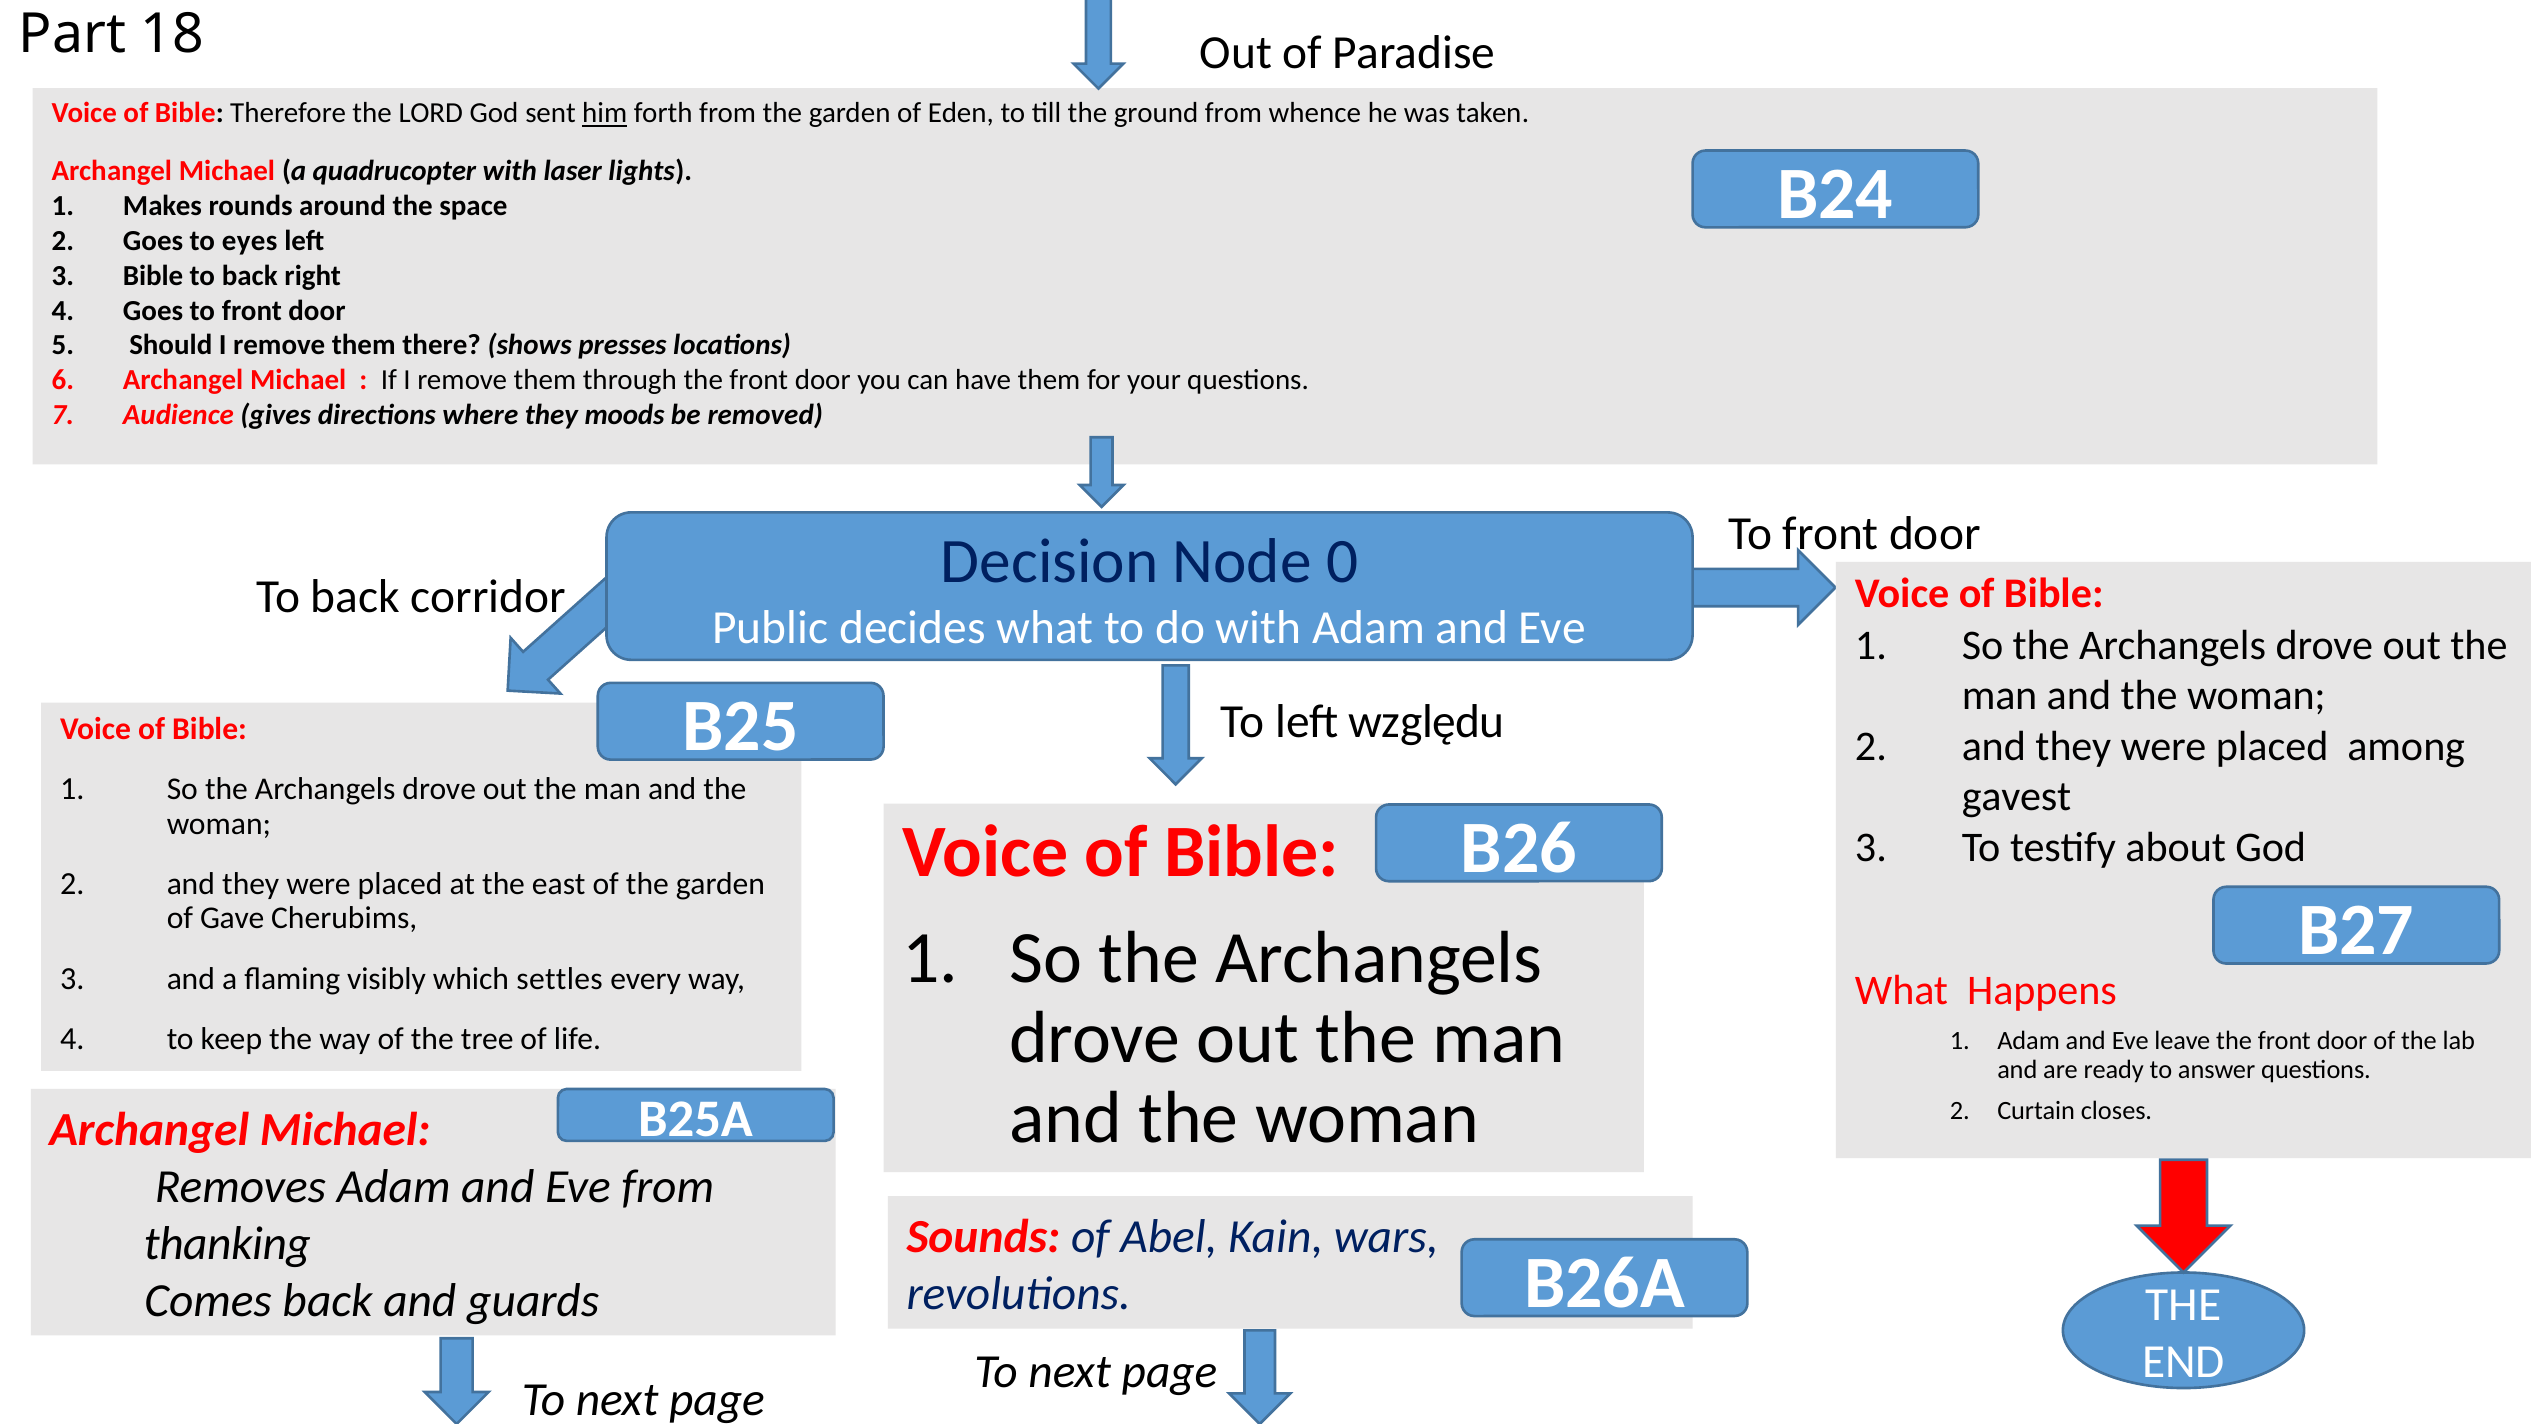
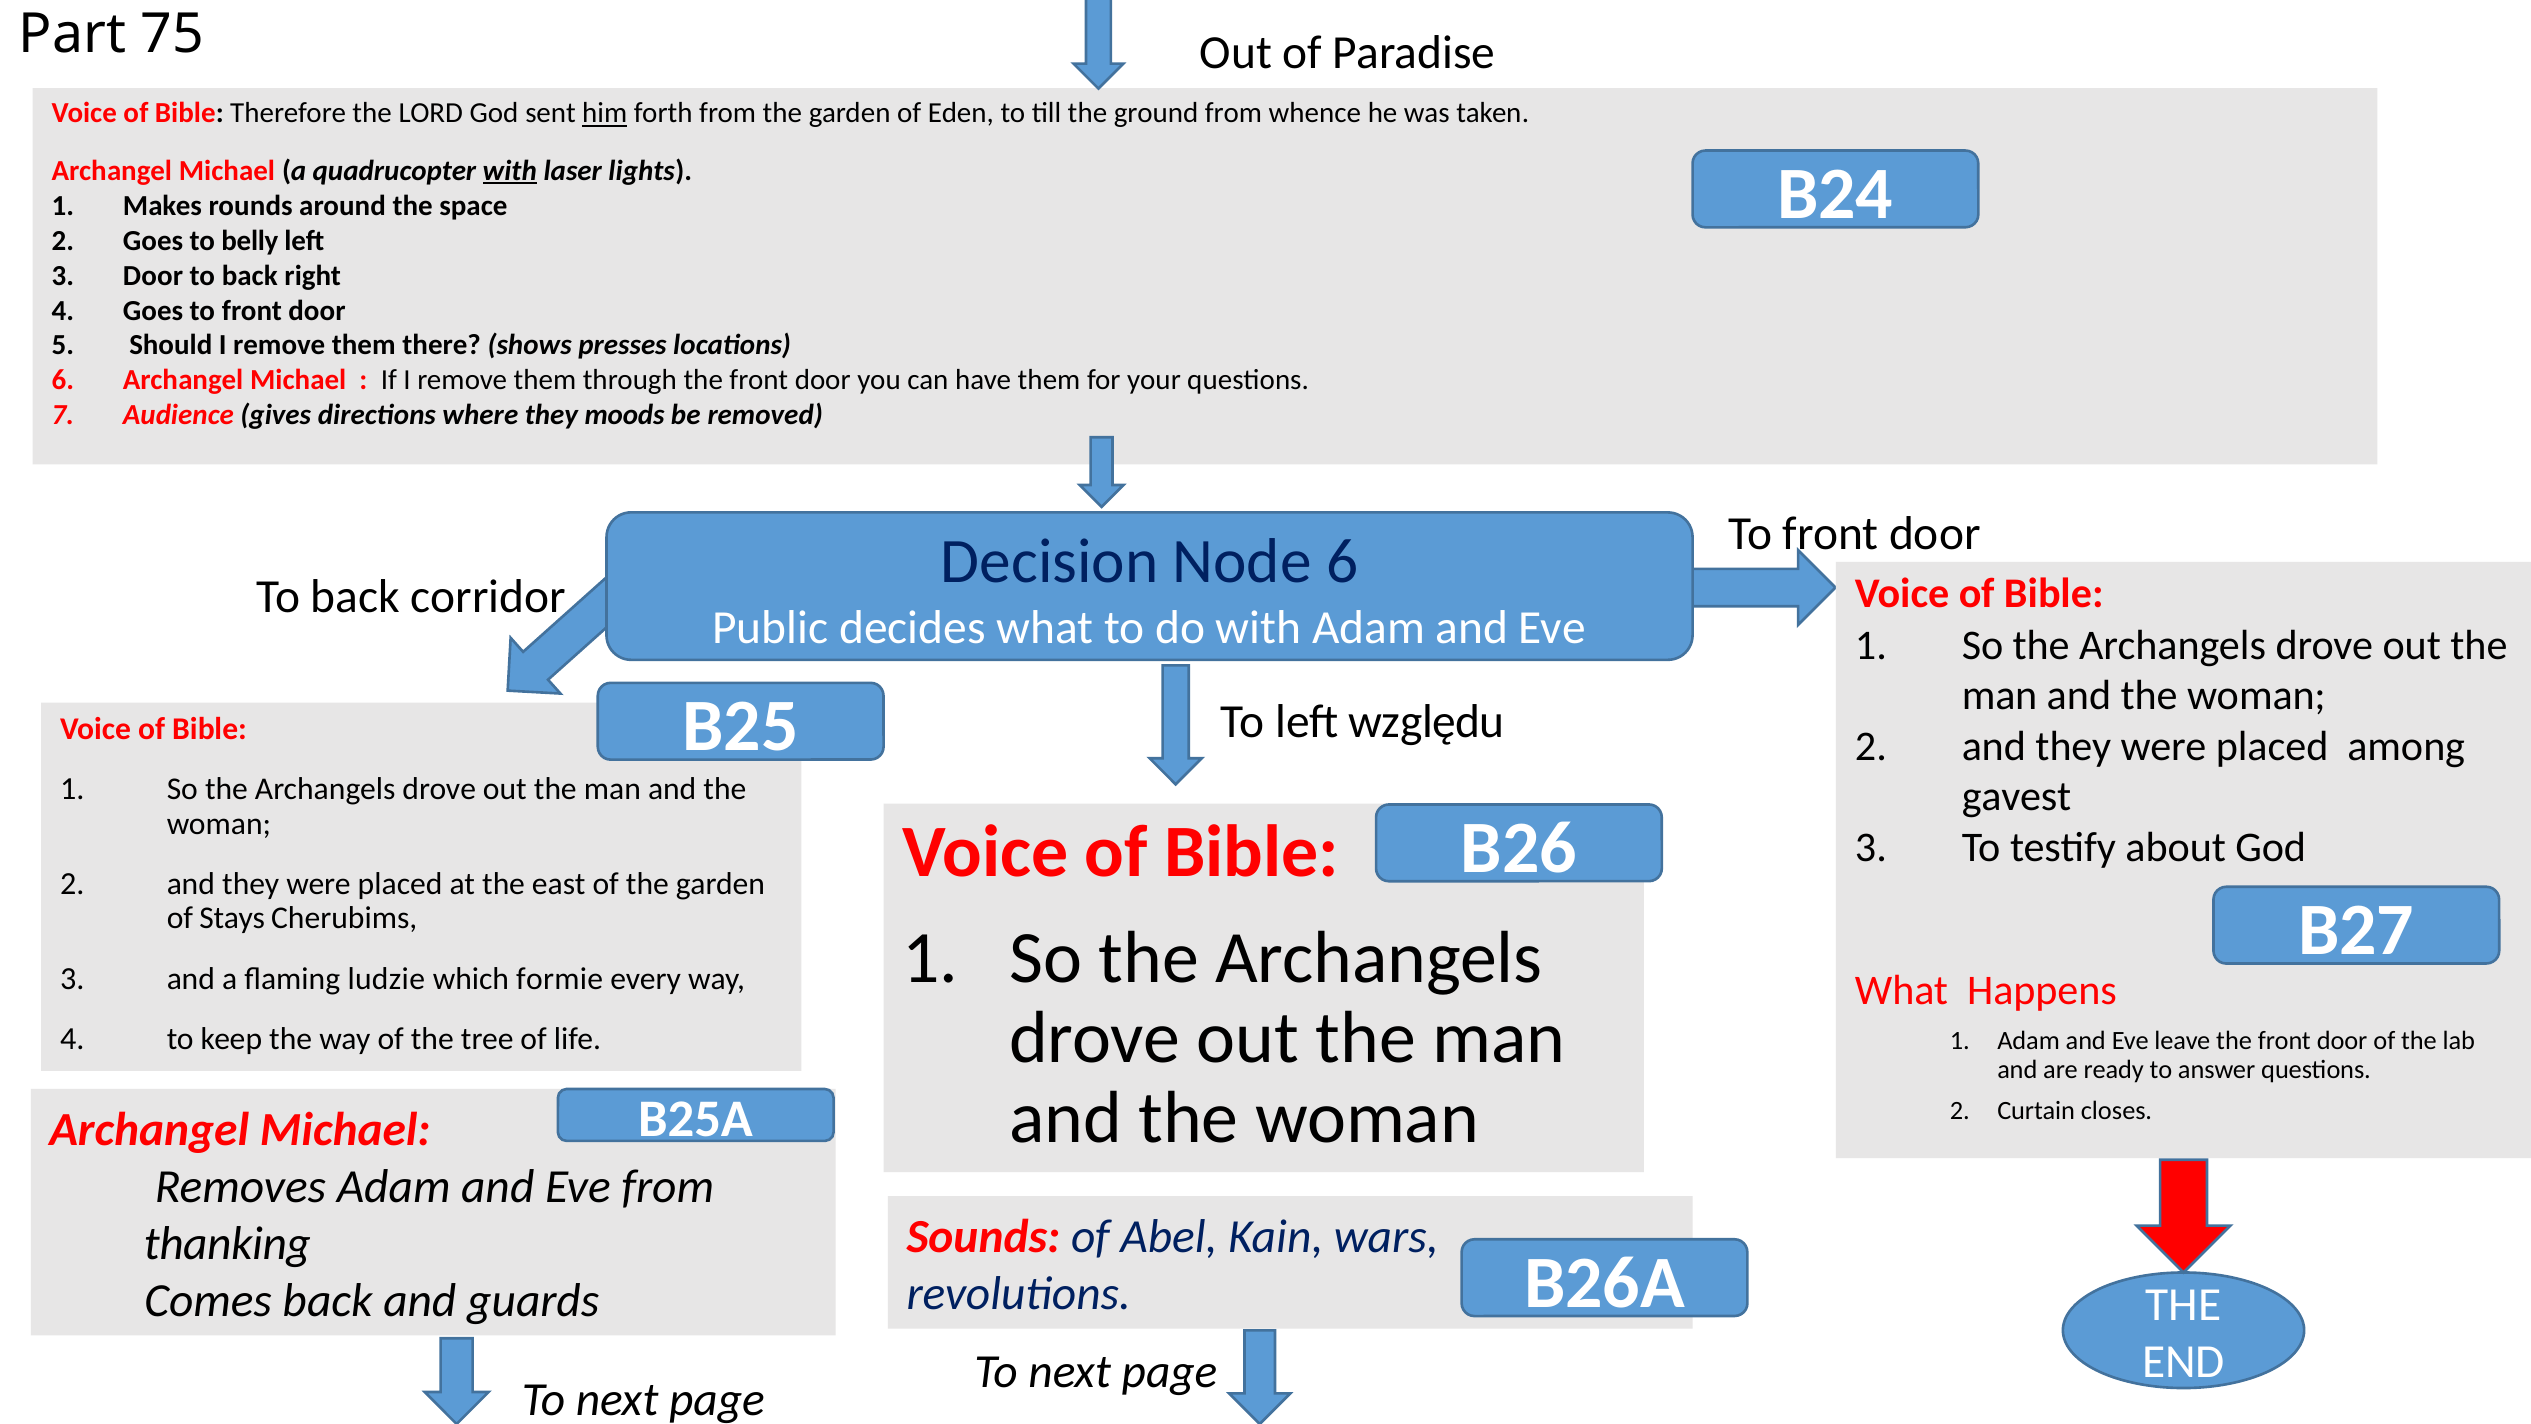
18: 18 -> 75
with at (510, 171) underline: none -> present
eyes: eyes -> belly
Bible at (153, 276): Bible -> Door
Node 0: 0 -> 6
Gave: Gave -> Stays
visibly: visibly -> ludzie
settles: settles -> formie
